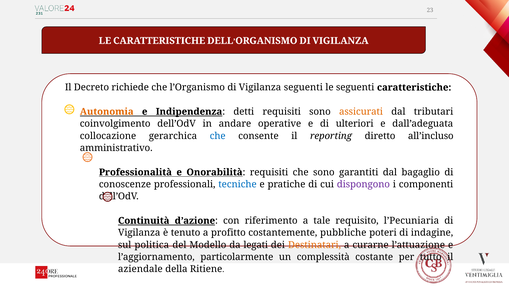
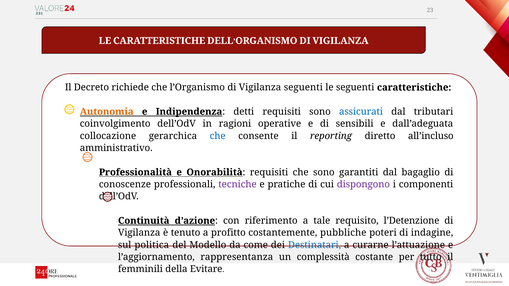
assicurati colour: orange -> blue
andare: andare -> ragioni
ulteriori: ulteriori -> sensibili
tecniche colour: blue -> purple
l’Pecuniaria: l’Pecuniaria -> l’Detenzione
legati: legati -> come
Destinatari colour: orange -> blue
particolarmente: particolarmente -> rappresentanza
aziendale: aziendale -> femminili
Ritiene: Ritiene -> Evitare
